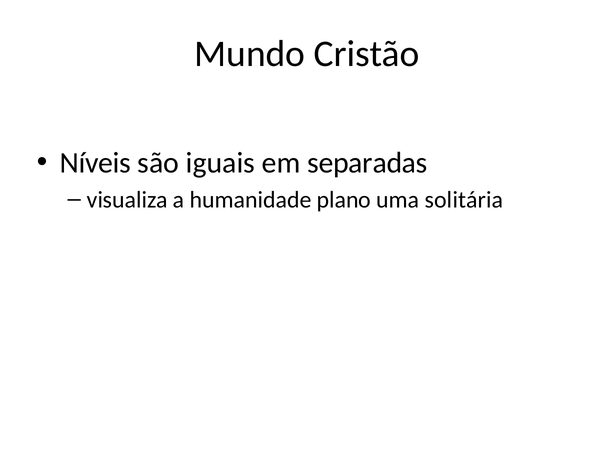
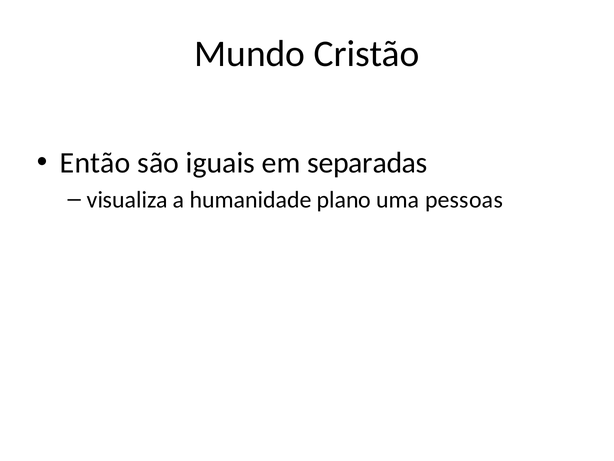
Níveis: Níveis -> Então
solitária: solitária -> pessoas
